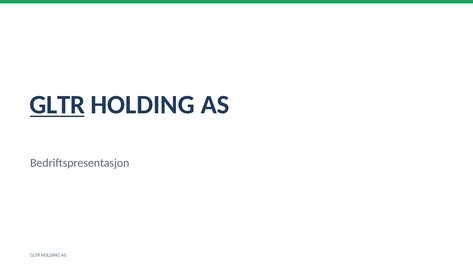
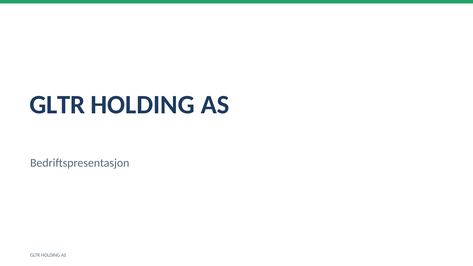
GLTR at (57, 105) underline: present -> none
